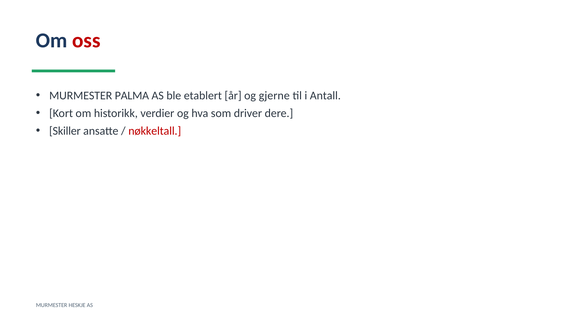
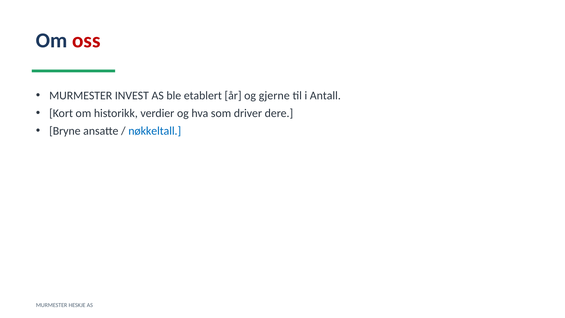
PALMA: PALMA -> INVEST
Skiller: Skiller -> Bryne
nøkkeltall colour: red -> blue
